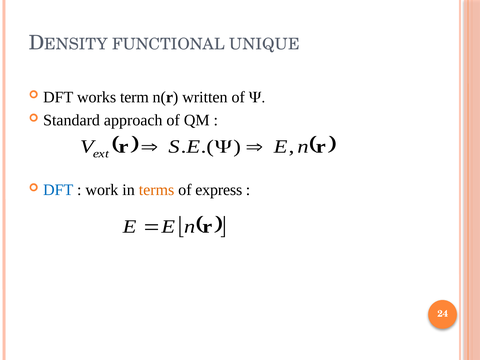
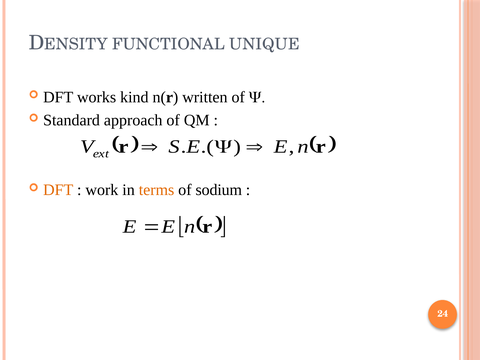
term: term -> kind
DFT at (58, 190) colour: blue -> orange
express: express -> sodium
